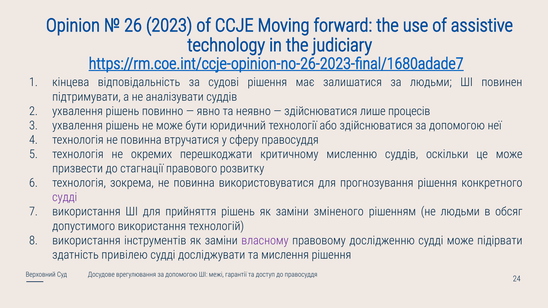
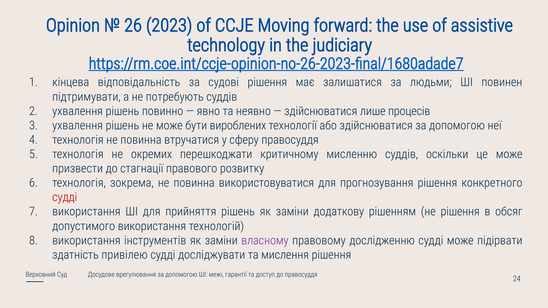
аналізувати: аналізувати -> потребують
юридичний: юридичний -> вироблених
судді at (65, 197) colour: purple -> red
зміненого: зміненого -> додаткову
не людьми: людьми -> рішення
